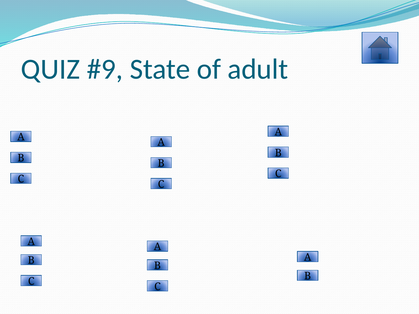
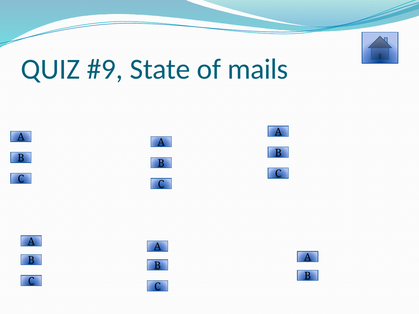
adult: adult -> mails
